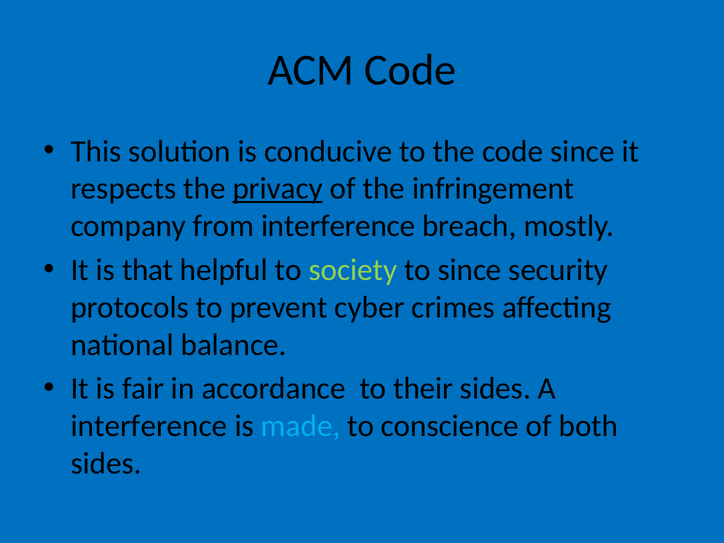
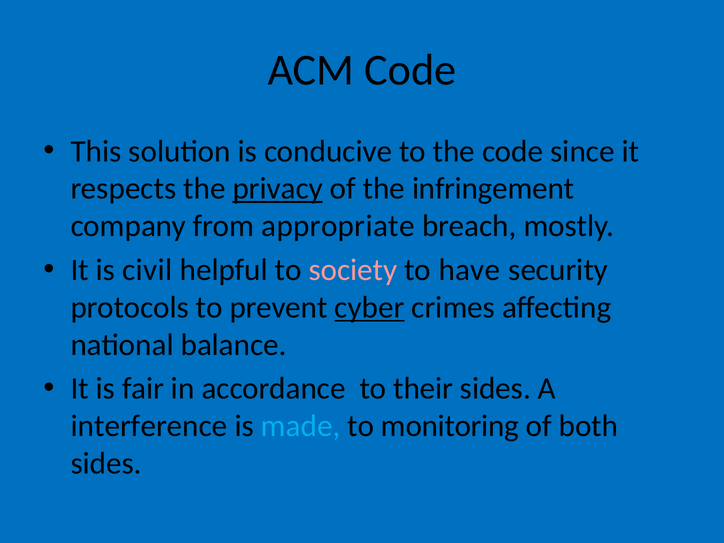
from interference: interference -> appropriate
that: that -> civil
society colour: light green -> pink
to since: since -> have
cyber underline: none -> present
conscience: conscience -> monitoring
